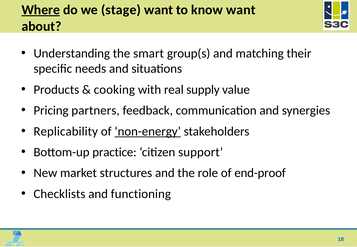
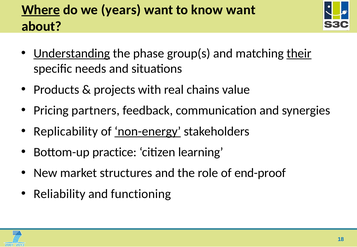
stage: stage -> years
Understanding underline: none -> present
smart: smart -> phase
their underline: none -> present
cooking: cooking -> projects
supply: supply -> chains
support: support -> learning
Checklists: Checklists -> Reliability
